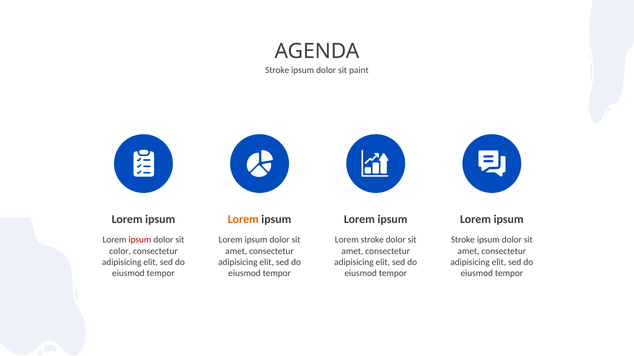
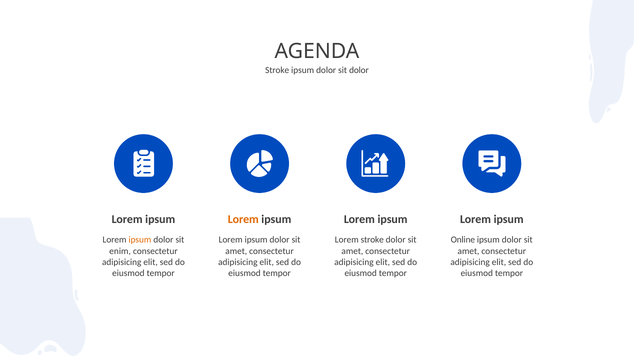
sit paint: paint -> dolor
ipsum at (140, 240) colour: red -> orange
Stroke at (463, 240): Stroke -> Online
color: color -> enim
